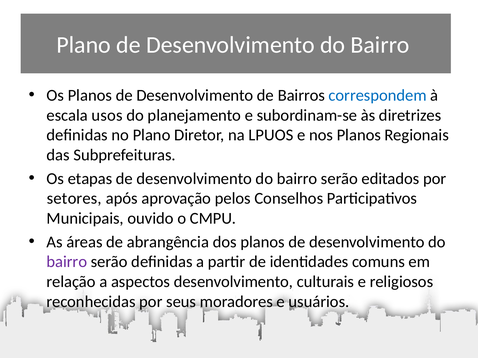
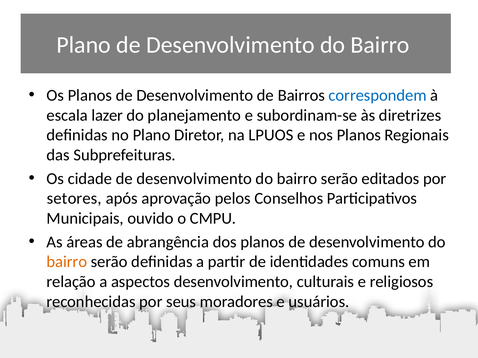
usos: usos -> lazer
etapas: etapas -> cidade
bairro at (67, 262) colour: purple -> orange
